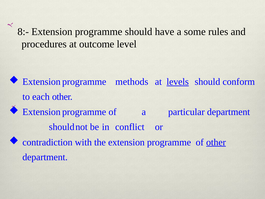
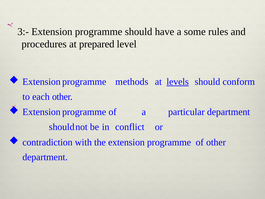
8:-: 8:- -> 3:-
outcome: outcome -> prepared
other at (216, 142) underline: present -> none
